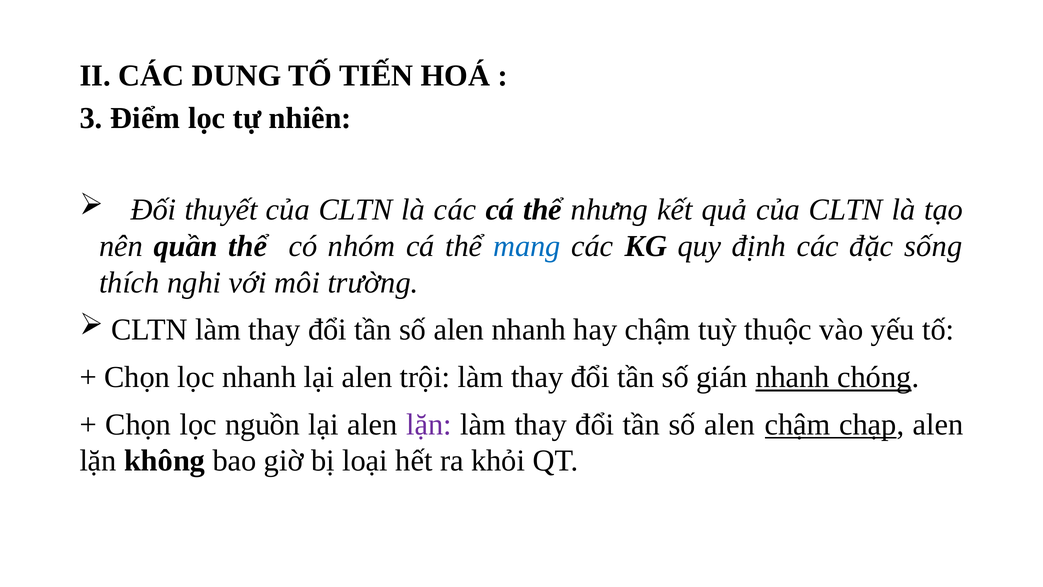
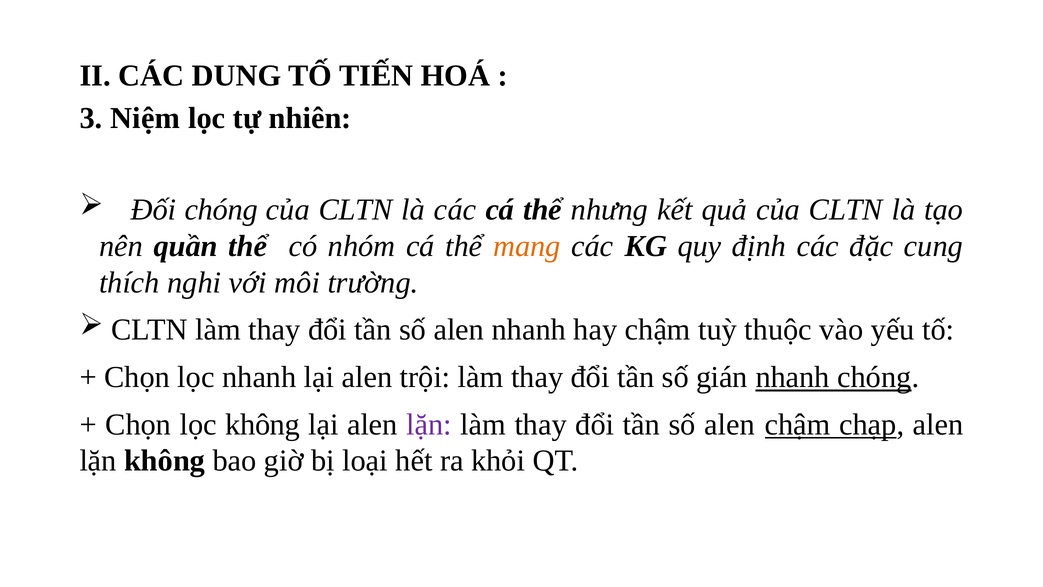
Điểm: Điểm -> Niệm
Đối thuyết: thuyết -> chóng
mang colour: blue -> orange
sống: sống -> cung
lọc nguồn: nguồn -> không
